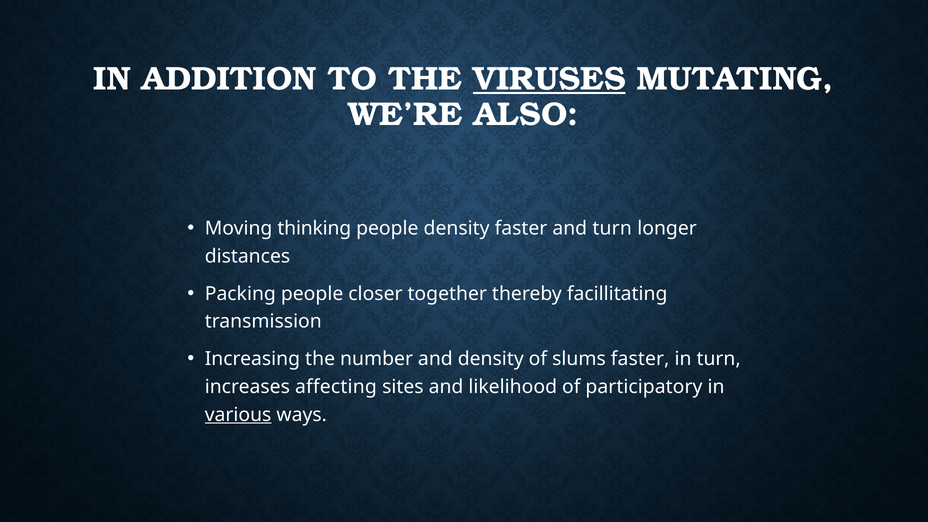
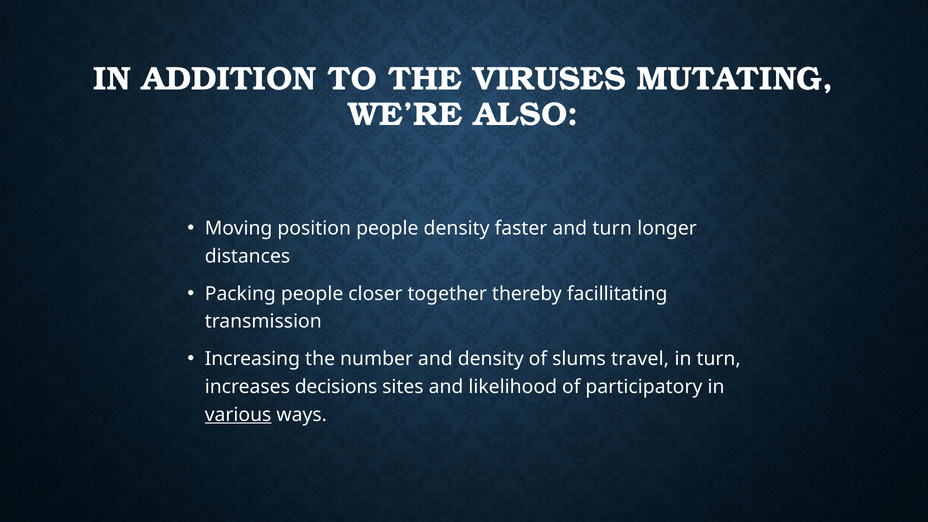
VIRUSES underline: present -> none
thinking: thinking -> position
slums faster: faster -> travel
affecting: affecting -> decisions
